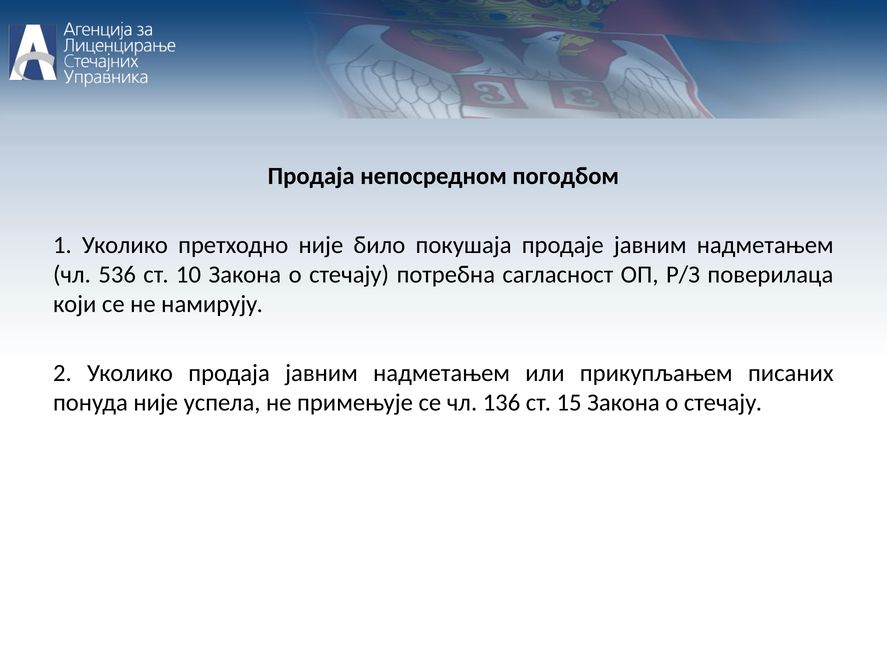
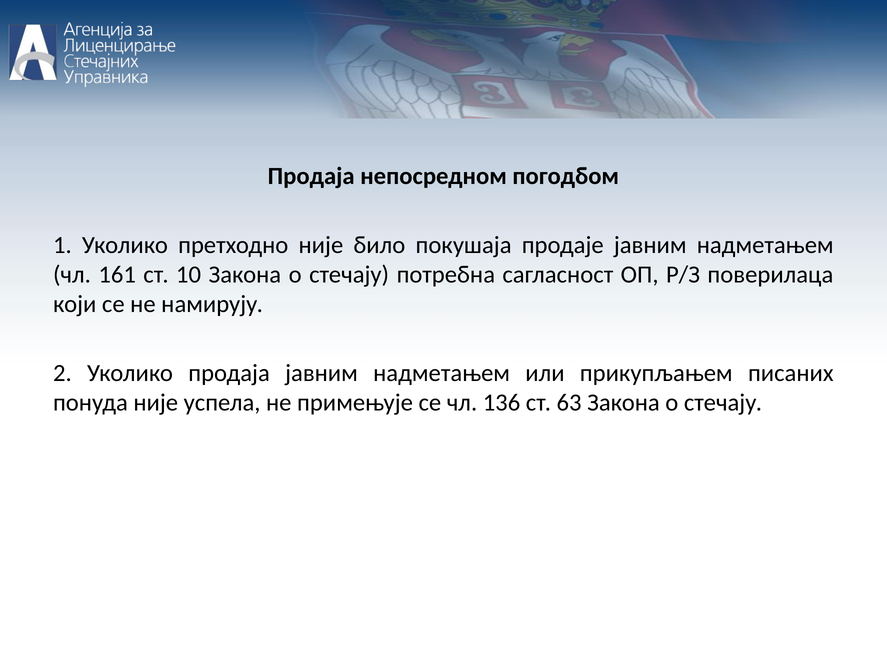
536: 536 -> 161
15: 15 -> 63
